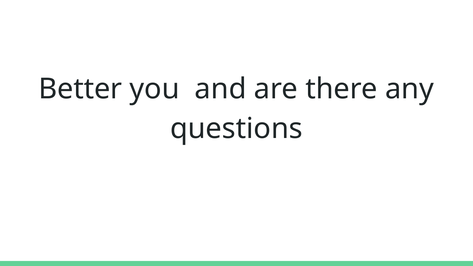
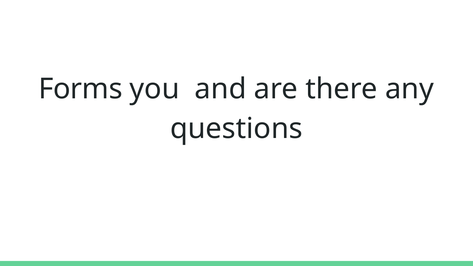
Better: Better -> Forms
